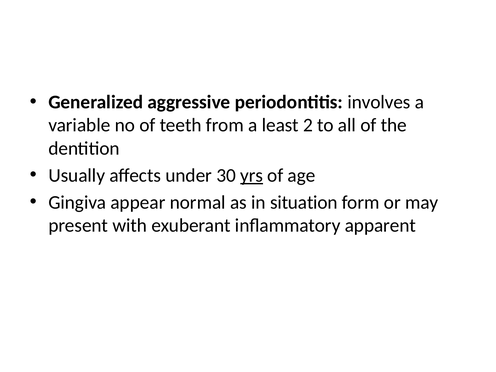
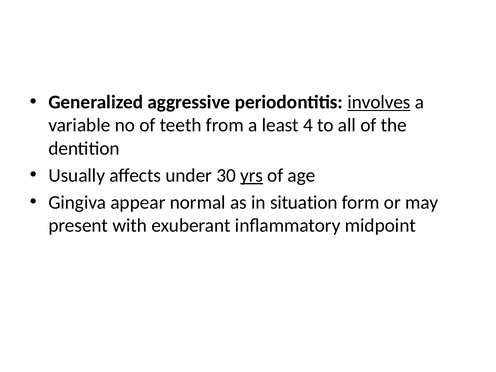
involves underline: none -> present
2: 2 -> 4
apparent: apparent -> midpoint
